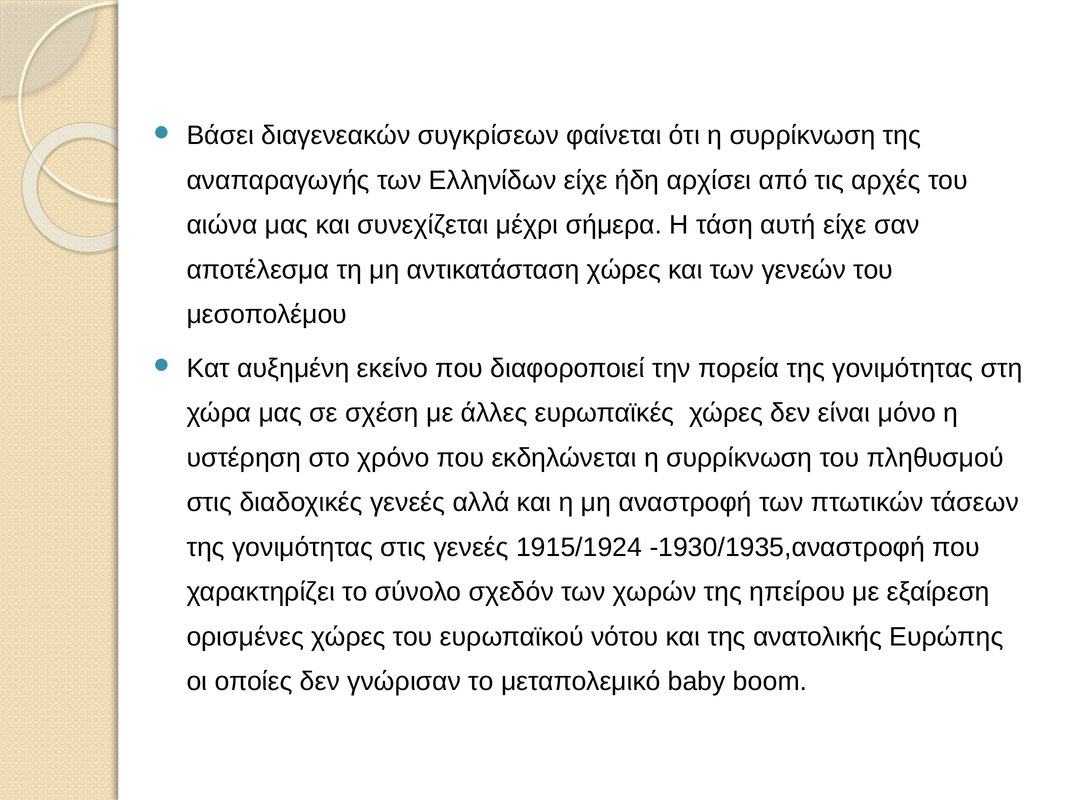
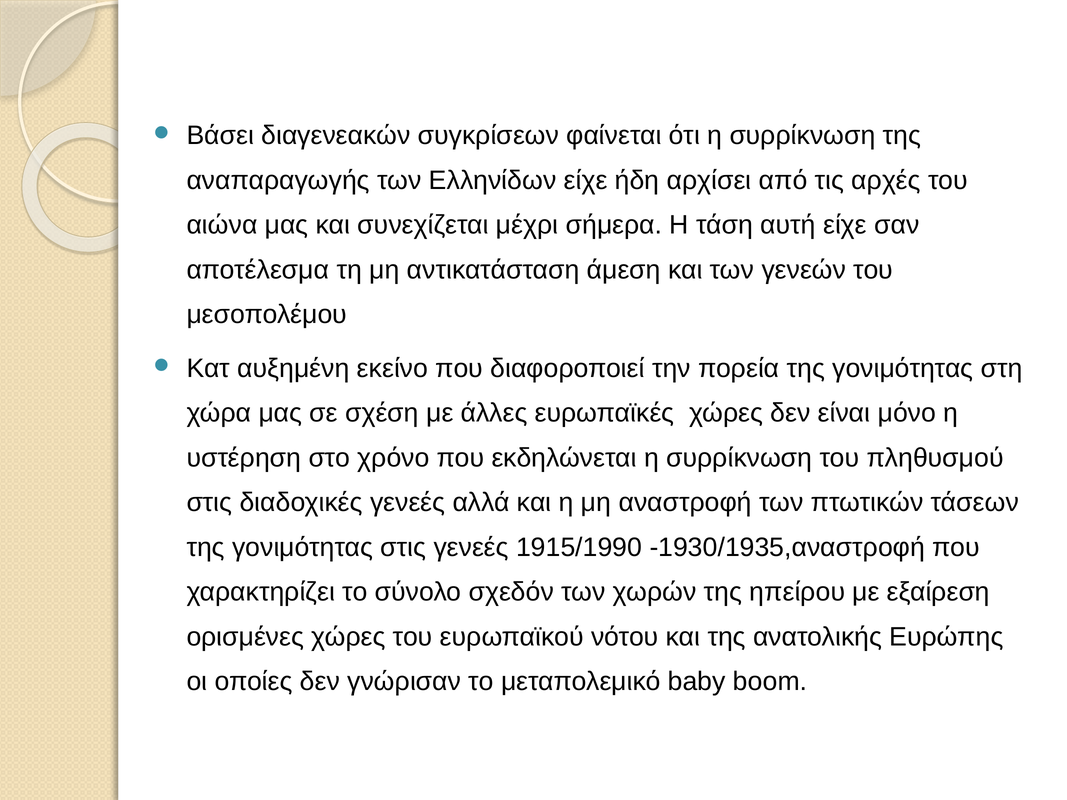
αντικατάσταση χώρες: χώρες -> άμεση
1915/1924: 1915/1924 -> 1915/1990
